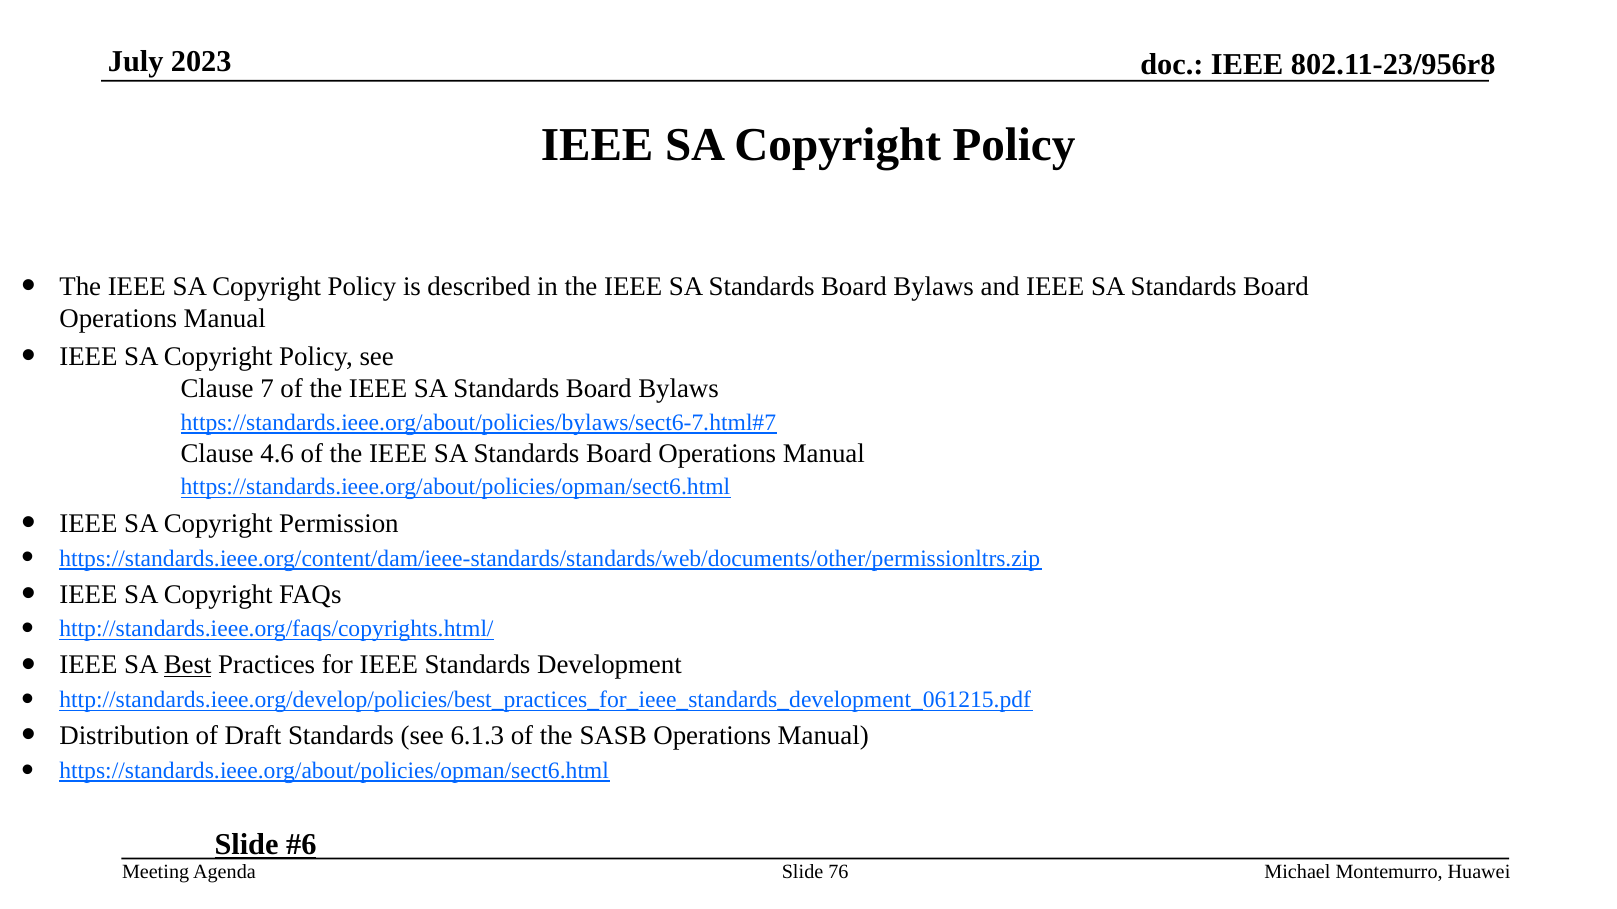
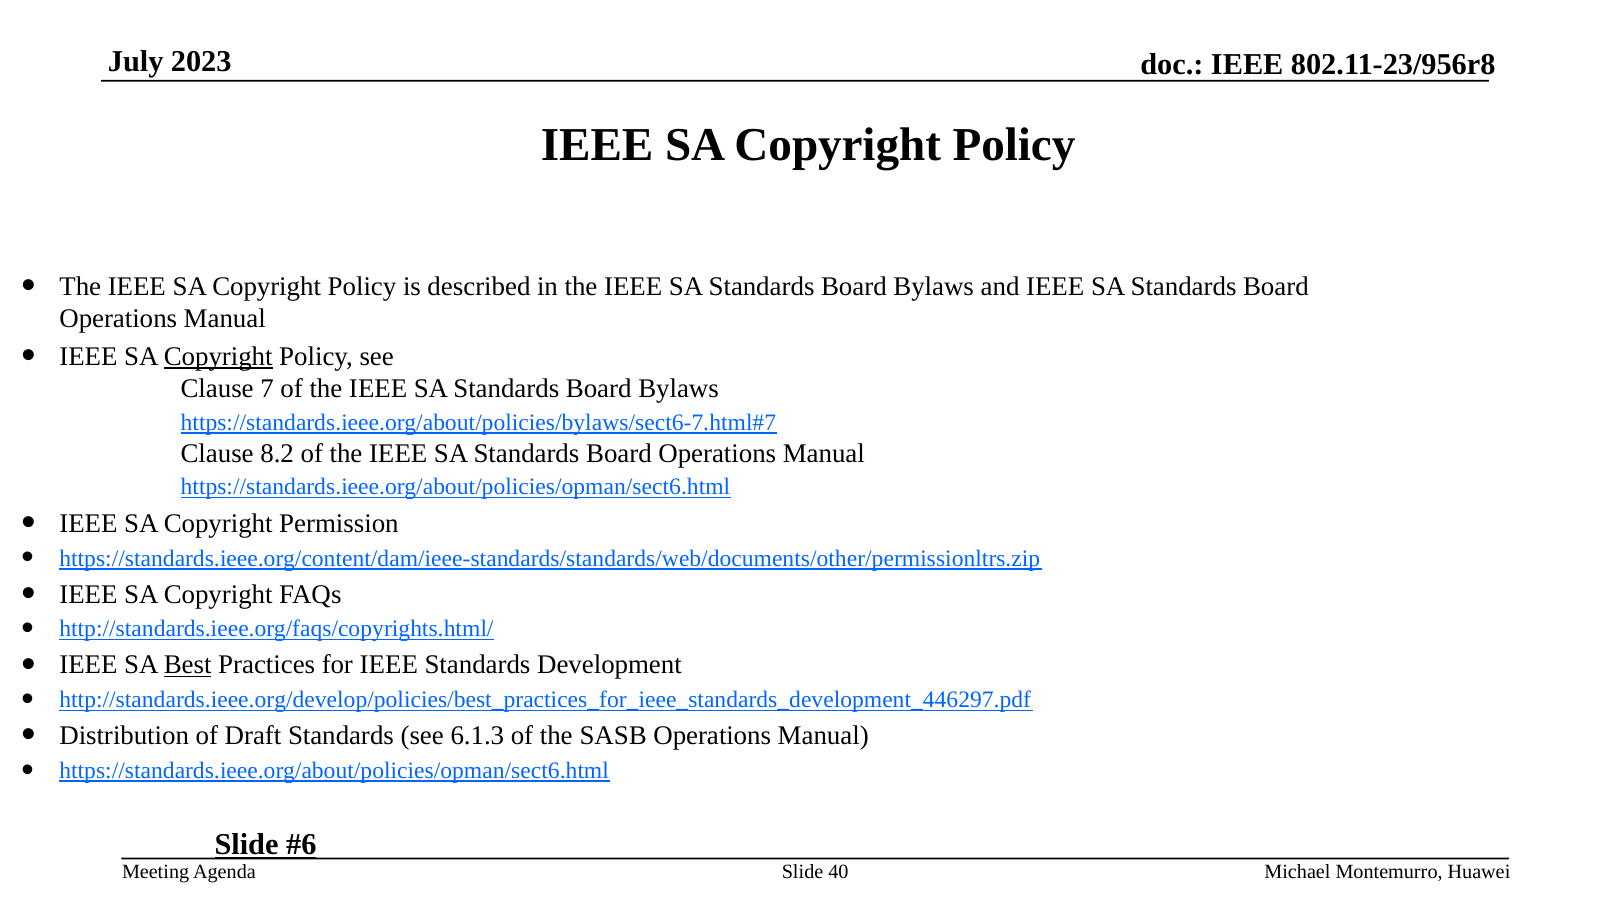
Copyright at (218, 357) underline: none -> present
4.6: 4.6 -> 8.2
http://standards.ieee.org/develop/policies/best_practices_for_ieee_standards_development_061215.pdf: http://standards.ieee.org/develop/policies/best_practices_for_ieee_standards_development_061215.pdf -> http://standards.ieee.org/develop/policies/best_practices_for_ieee_standards_development_446297.pdf
76: 76 -> 40
